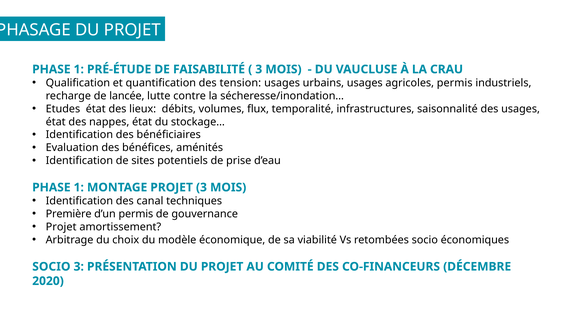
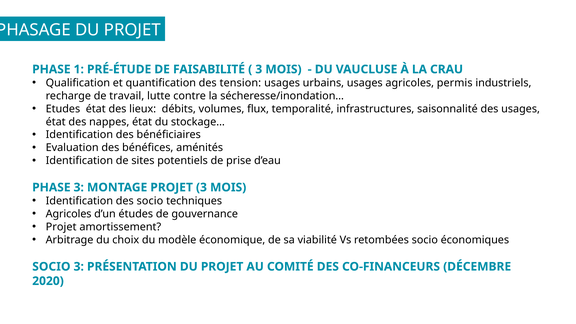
lancée: lancée -> travail
1 at (79, 187): 1 -> 3
des canal: canal -> socio
Première at (69, 214): Première -> Agricoles
d’un permis: permis -> études
